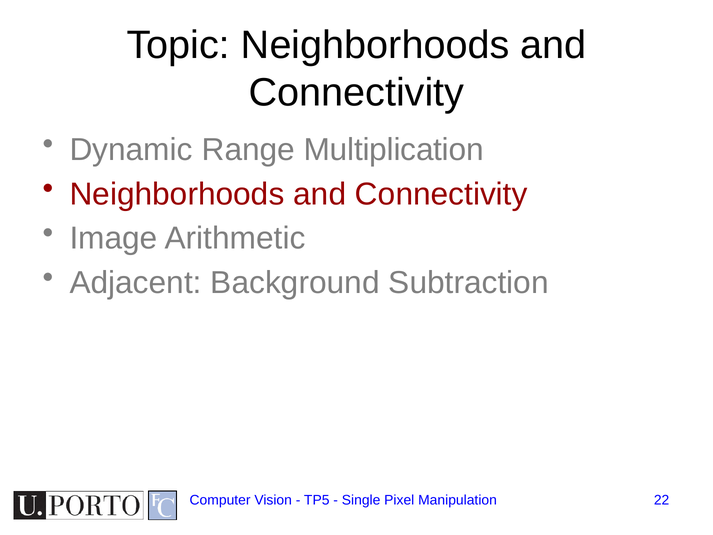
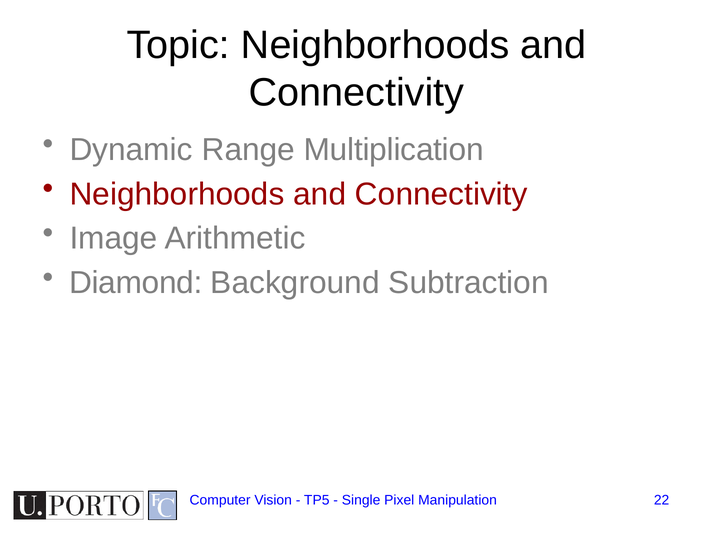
Adjacent: Adjacent -> Diamond
